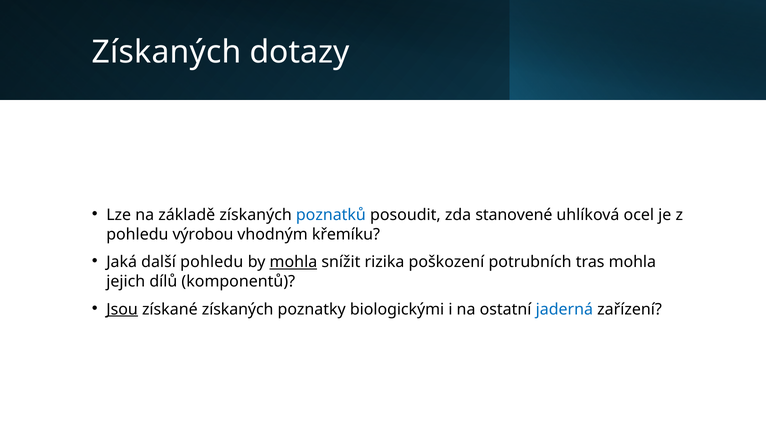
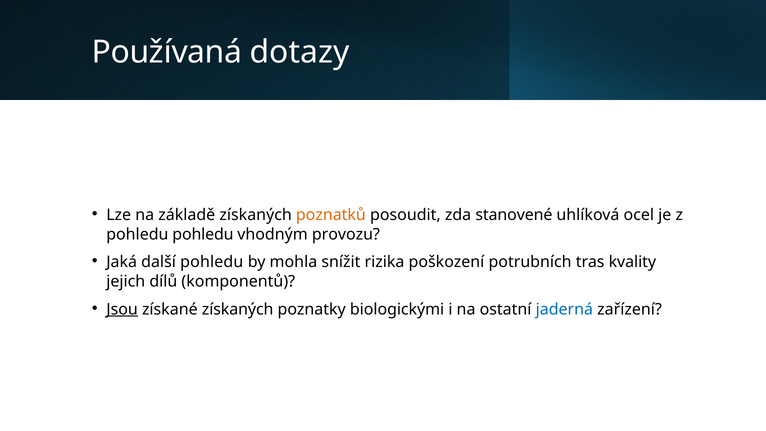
Získaných at (167, 52): Získaných -> Používaná
poznatků colour: blue -> orange
pohledu výrobou: výrobou -> pohledu
křemíku: křemíku -> provozu
mohla at (293, 262) underline: present -> none
tras mohla: mohla -> kvality
